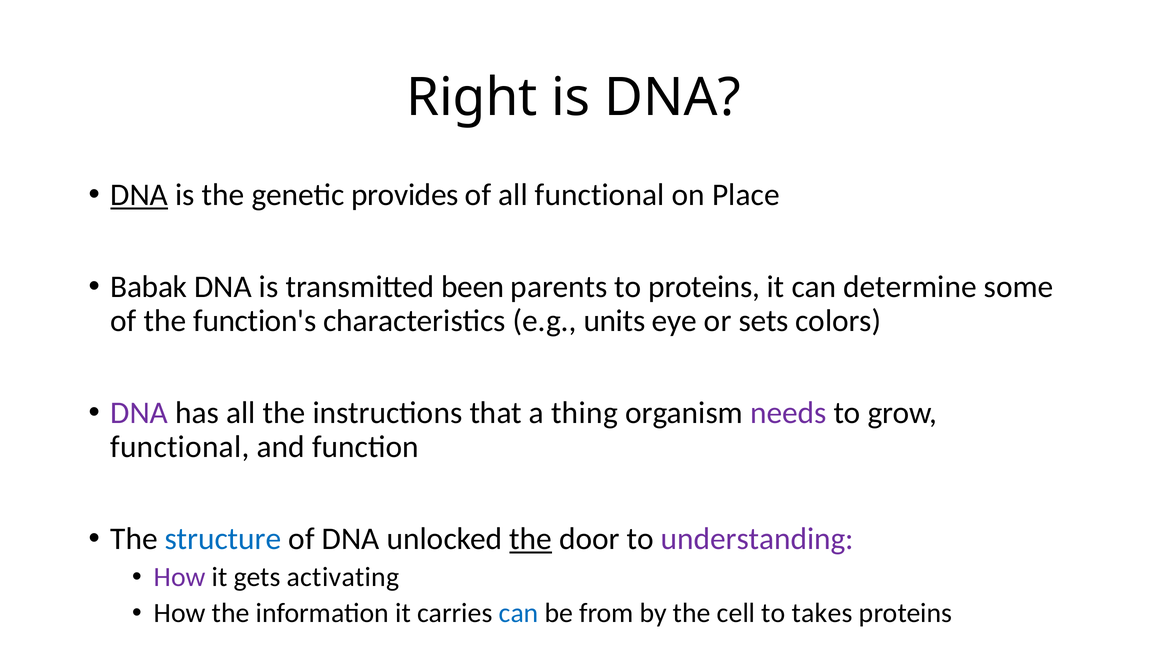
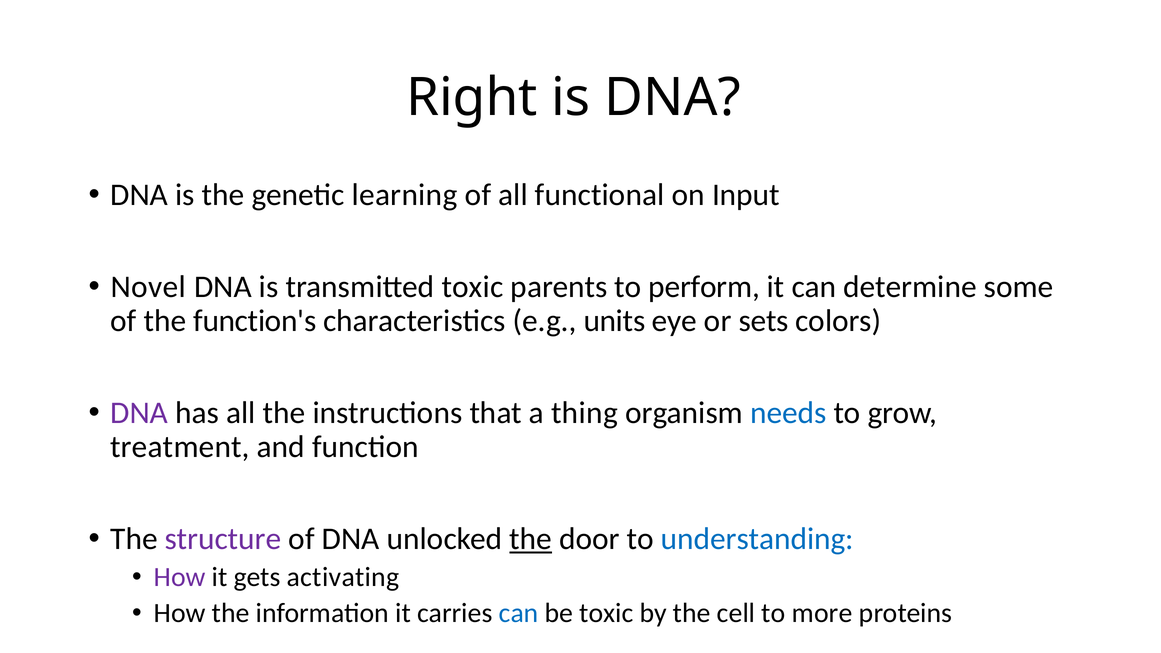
DNA at (139, 195) underline: present -> none
provides: provides -> learning
Place: Place -> Input
Babak: Babak -> Novel
transmitted been: been -> toxic
to proteins: proteins -> perform
needs colour: purple -> blue
functional at (180, 447): functional -> treatment
structure colour: blue -> purple
understanding colour: purple -> blue
be from: from -> toxic
takes: takes -> more
